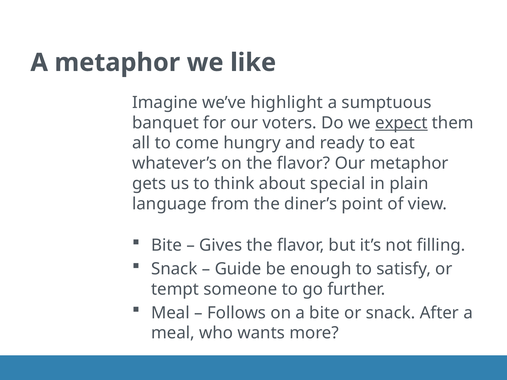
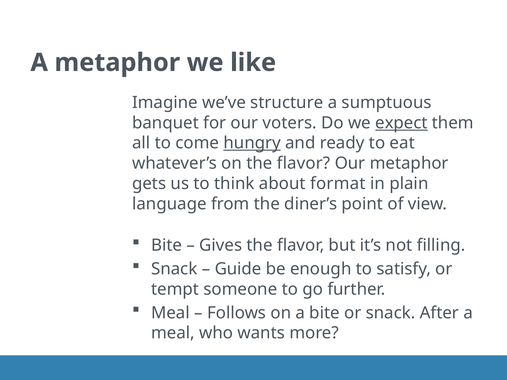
highlight: highlight -> structure
hungry underline: none -> present
special: special -> format
